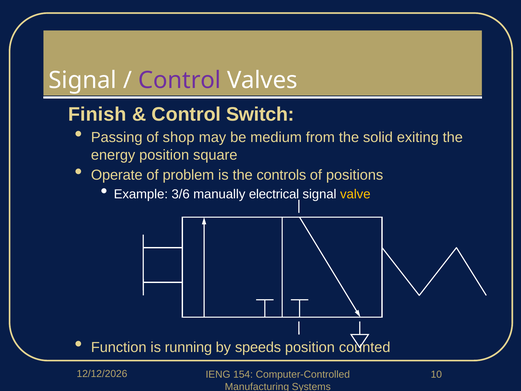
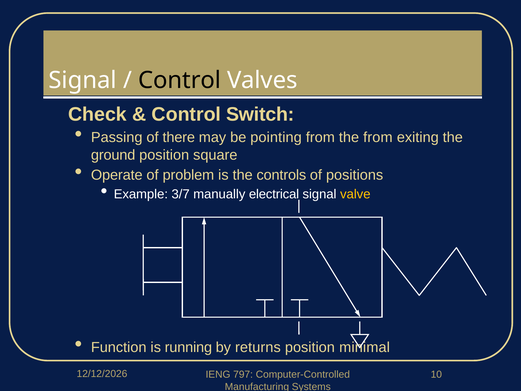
Control at (180, 80) colour: purple -> black
Finish: Finish -> Check
shop: shop -> there
medium: medium -> pointing
the solid: solid -> from
energy: energy -> ground
3/6: 3/6 -> 3/7
speeds: speeds -> returns
counted: counted -> minimal
154: 154 -> 797
